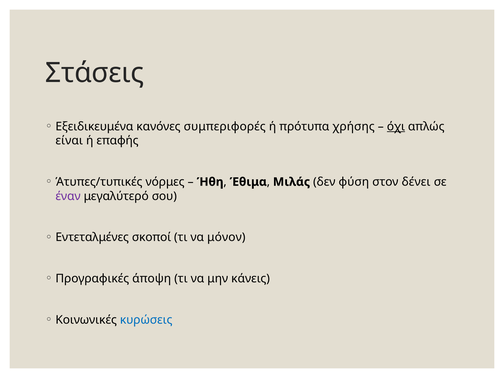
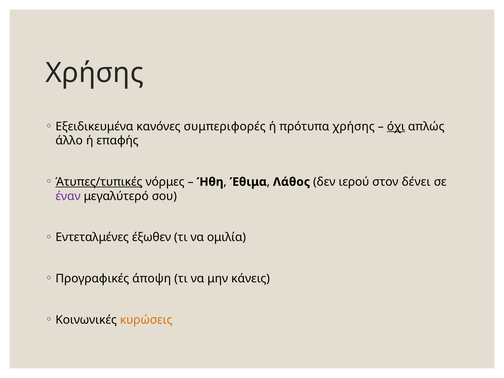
Στάσεις at (95, 73): Στάσεις -> Χρήσης
είναι: είναι -> άλλο
Άτυπες/τυπικές underline: none -> present
Μιλάς: Μιλάς -> Λάθος
φύση: φύση -> ιερού
σκοποί: σκοποί -> έξωθεν
μόνον: μόνον -> ομιλία
κυρώσεις colour: blue -> orange
